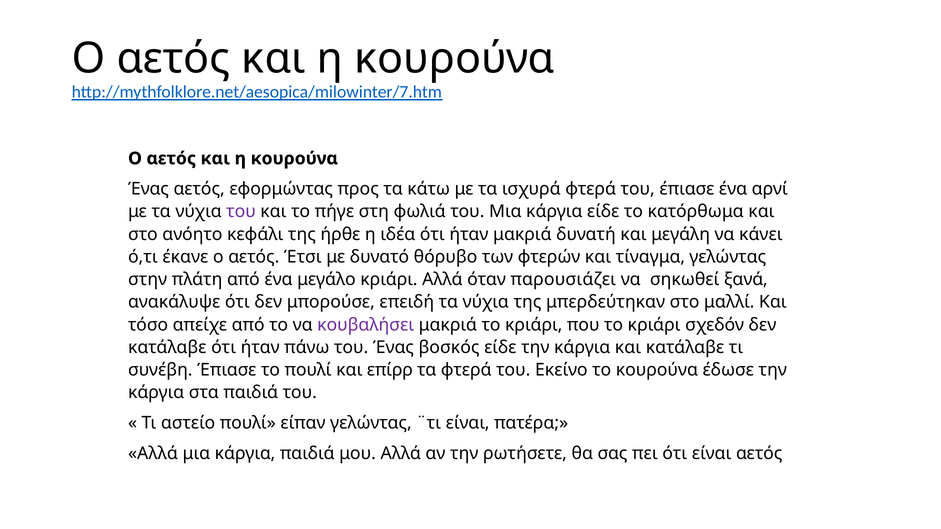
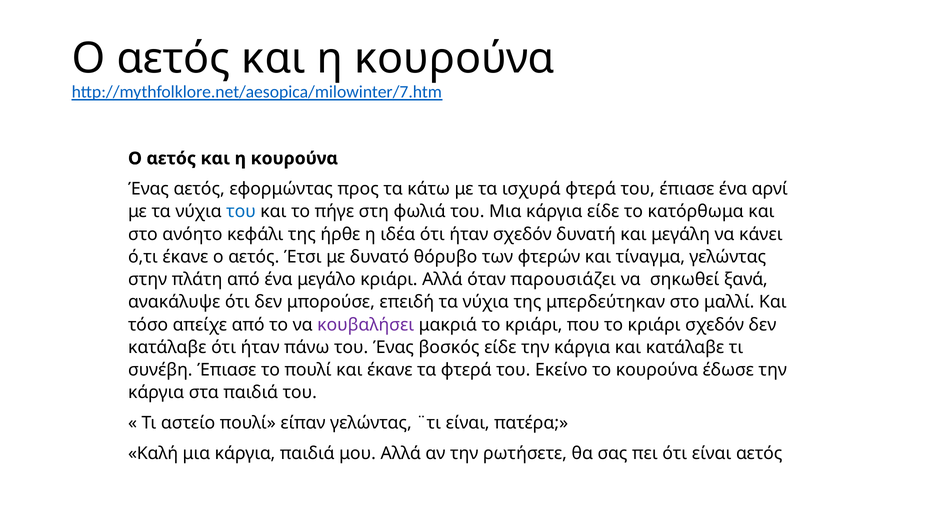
του at (241, 212) colour: purple -> blue
ήταν μακριά: μακριά -> σχεδόν
και επίρρ: επίρρ -> έκανε
Αλλά at (153, 454): Αλλά -> Καλή
